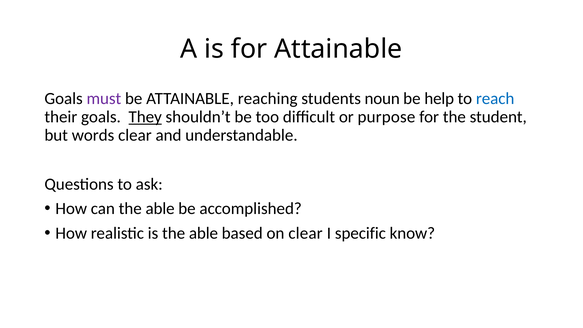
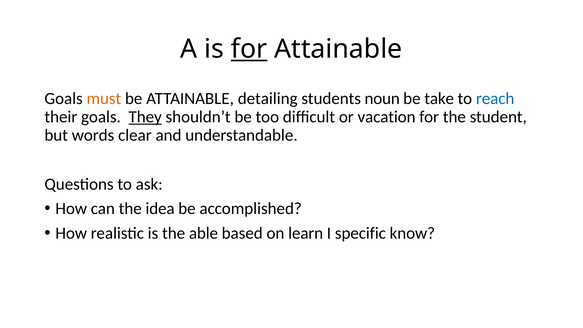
for at (249, 49) underline: none -> present
must colour: purple -> orange
reaching: reaching -> detailing
help: help -> take
purpose: purpose -> vacation
can the able: able -> idea
on clear: clear -> learn
